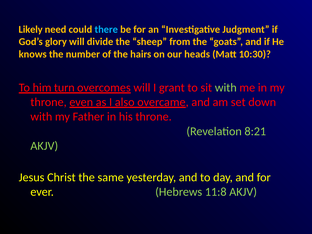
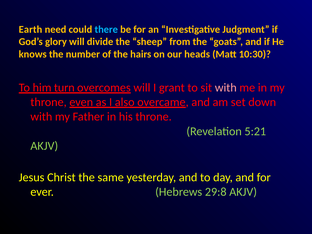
Likely: Likely -> Earth
with at (226, 88) colour: light green -> pink
8:21: 8:21 -> 5:21
11:8: 11:8 -> 29:8
